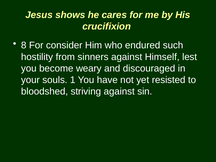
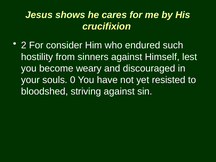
8: 8 -> 2
1: 1 -> 0
